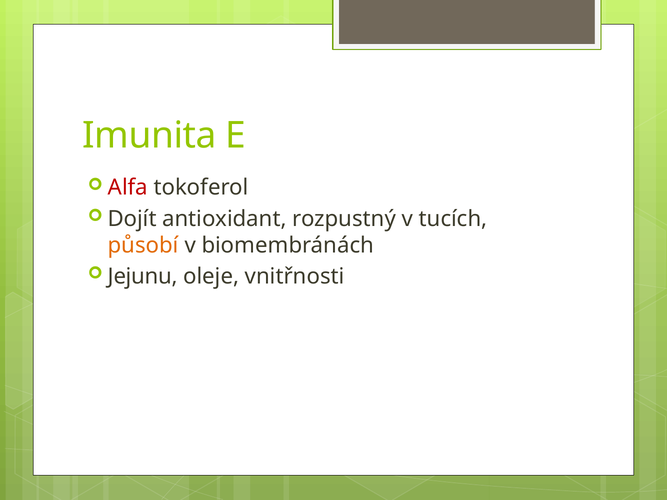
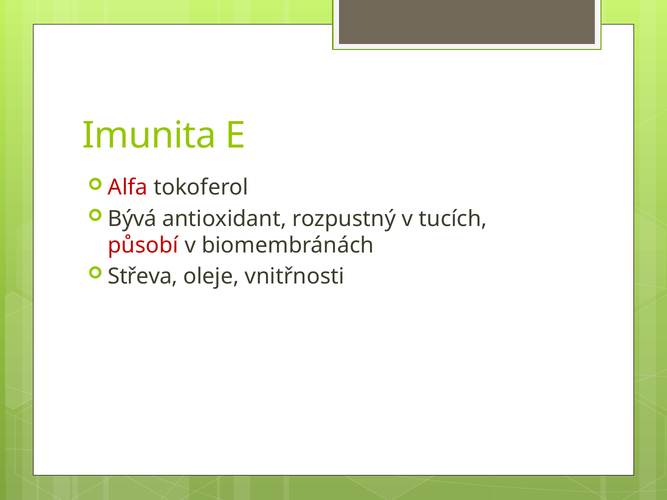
Dojít: Dojít -> Bývá
působí colour: orange -> red
Jejunu: Jejunu -> Střeva
